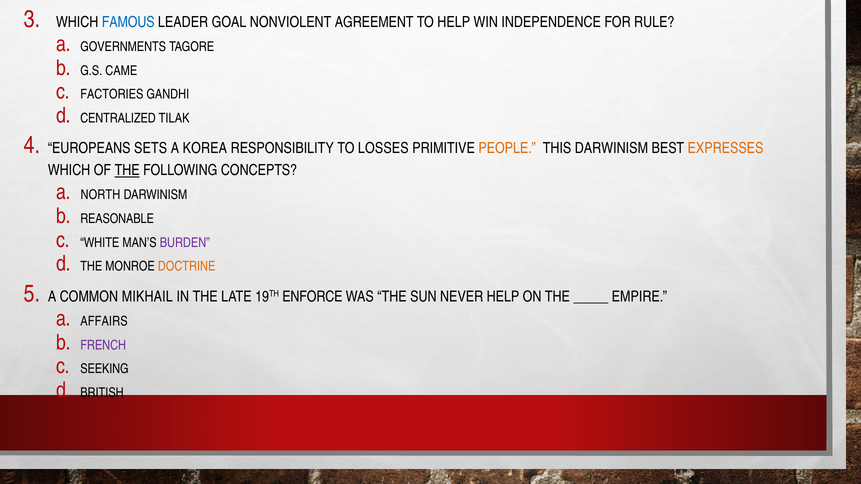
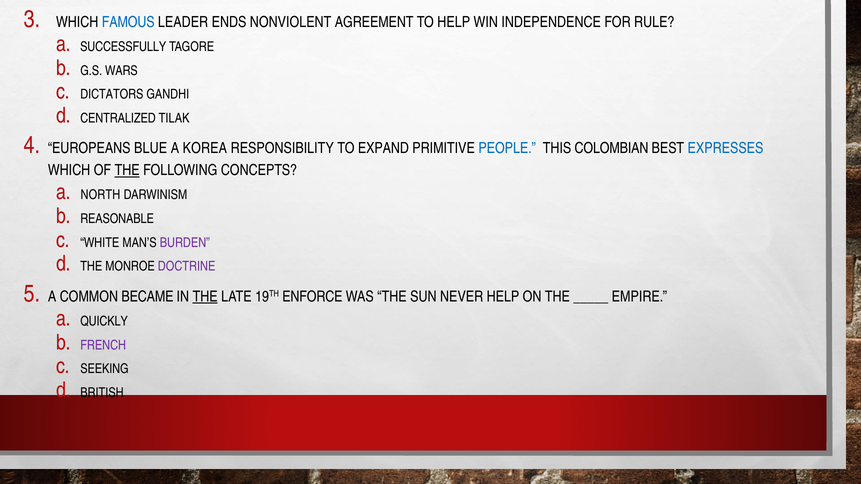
GOAL: GOAL -> ENDS
GOVERNMENTS: GOVERNMENTS -> SUCCESSFULLY
CAME: CAME -> WARS
FACTORIES: FACTORIES -> DICTATORS
SETS: SETS -> BLUE
LOSSES: LOSSES -> EXPAND
PEOPLE colour: orange -> blue
THIS DARWINISM: DARWINISM -> COLOMBIAN
EXPRESSES colour: orange -> blue
DOCTRINE colour: orange -> purple
MIKHAIL: MIKHAIL -> BECAME
THE at (205, 297) underline: none -> present
AFFAIRS: AFFAIRS -> QUICKLY
